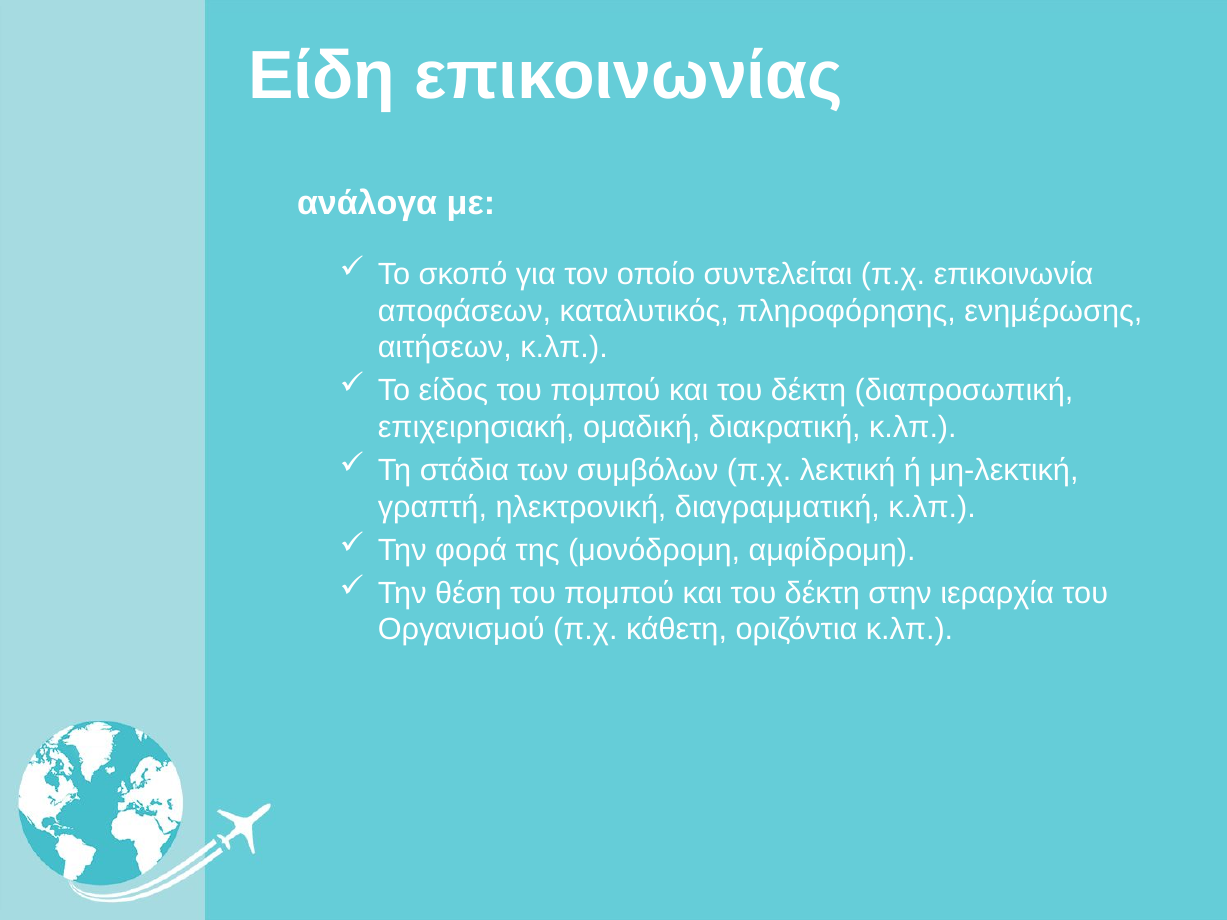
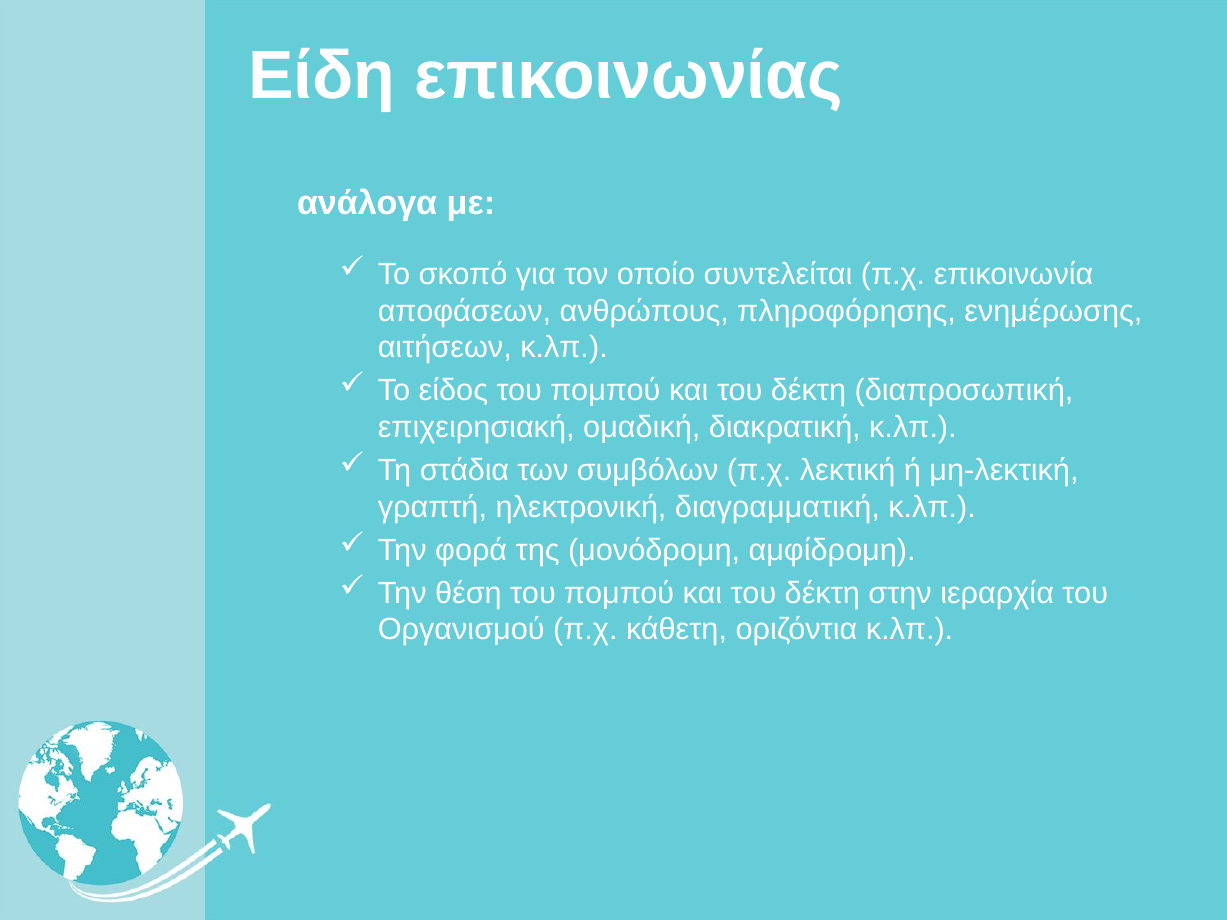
καταλυτικός: καταλυτικός -> ανθρώπους
